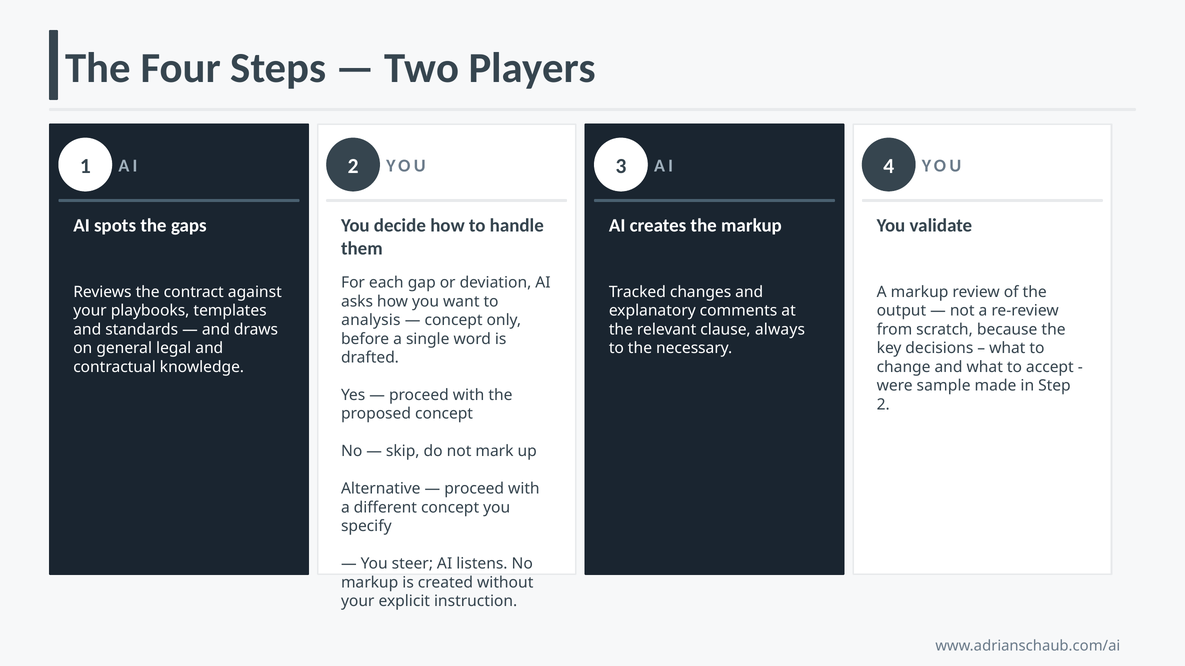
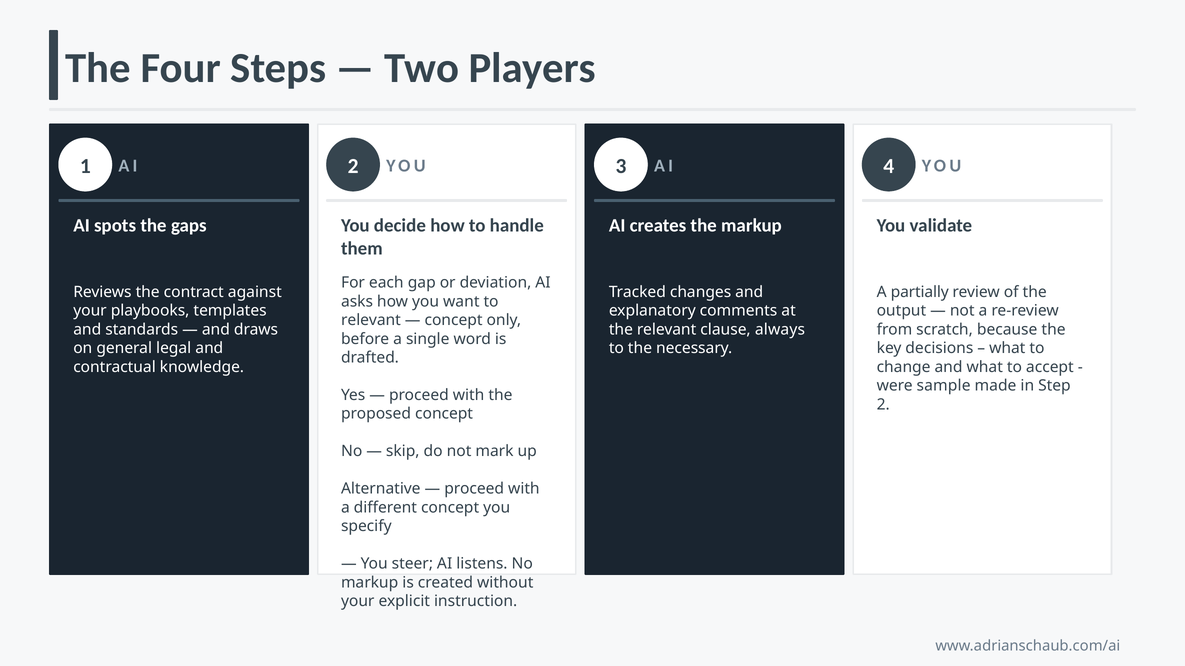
A markup: markup -> partially
analysis at (371, 320): analysis -> relevant
